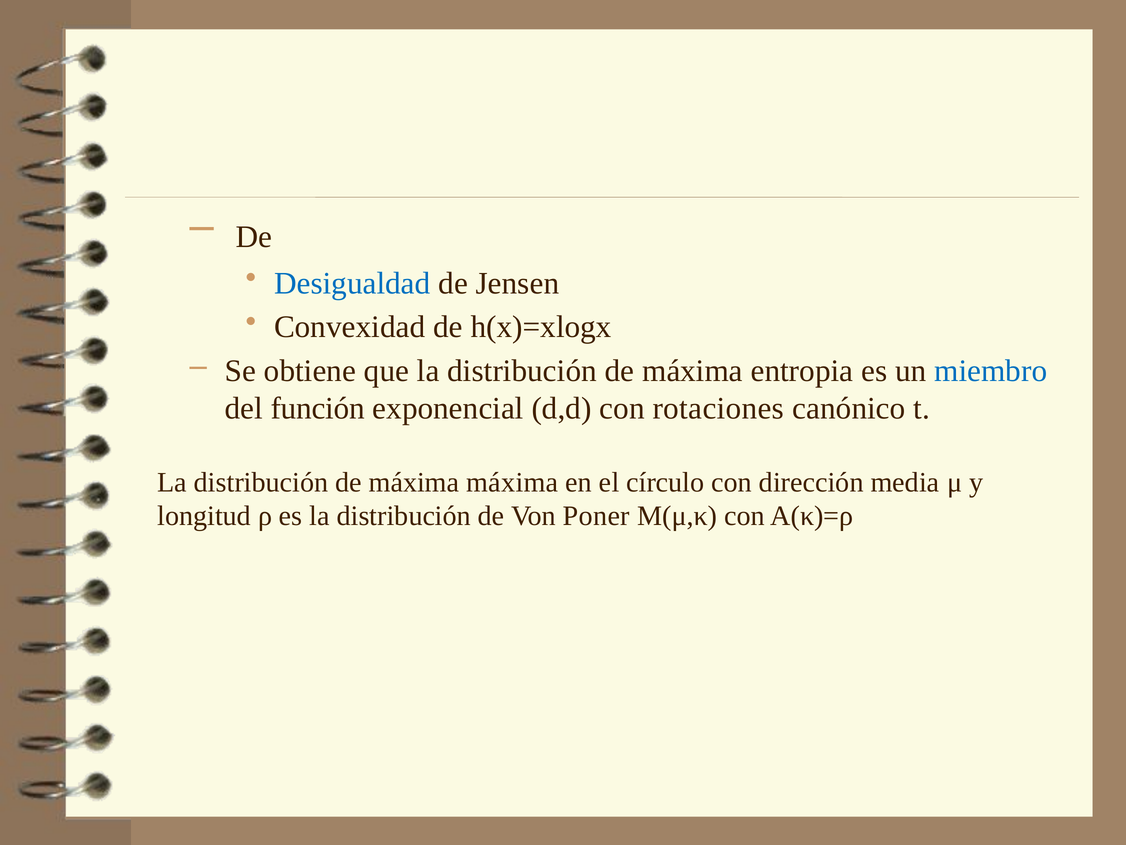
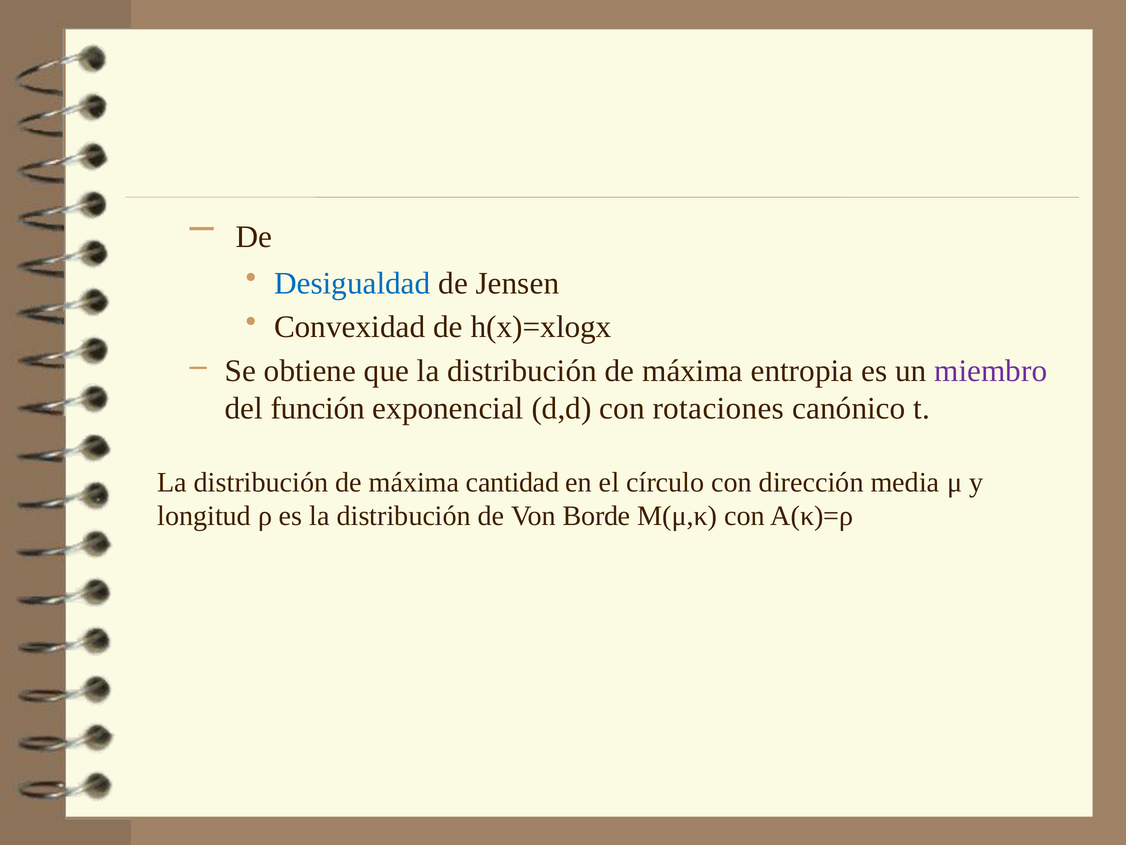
miembro colour: blue -> purple
máxima máxima: máxima -> cantidad
Poner: Poner -> Borde
